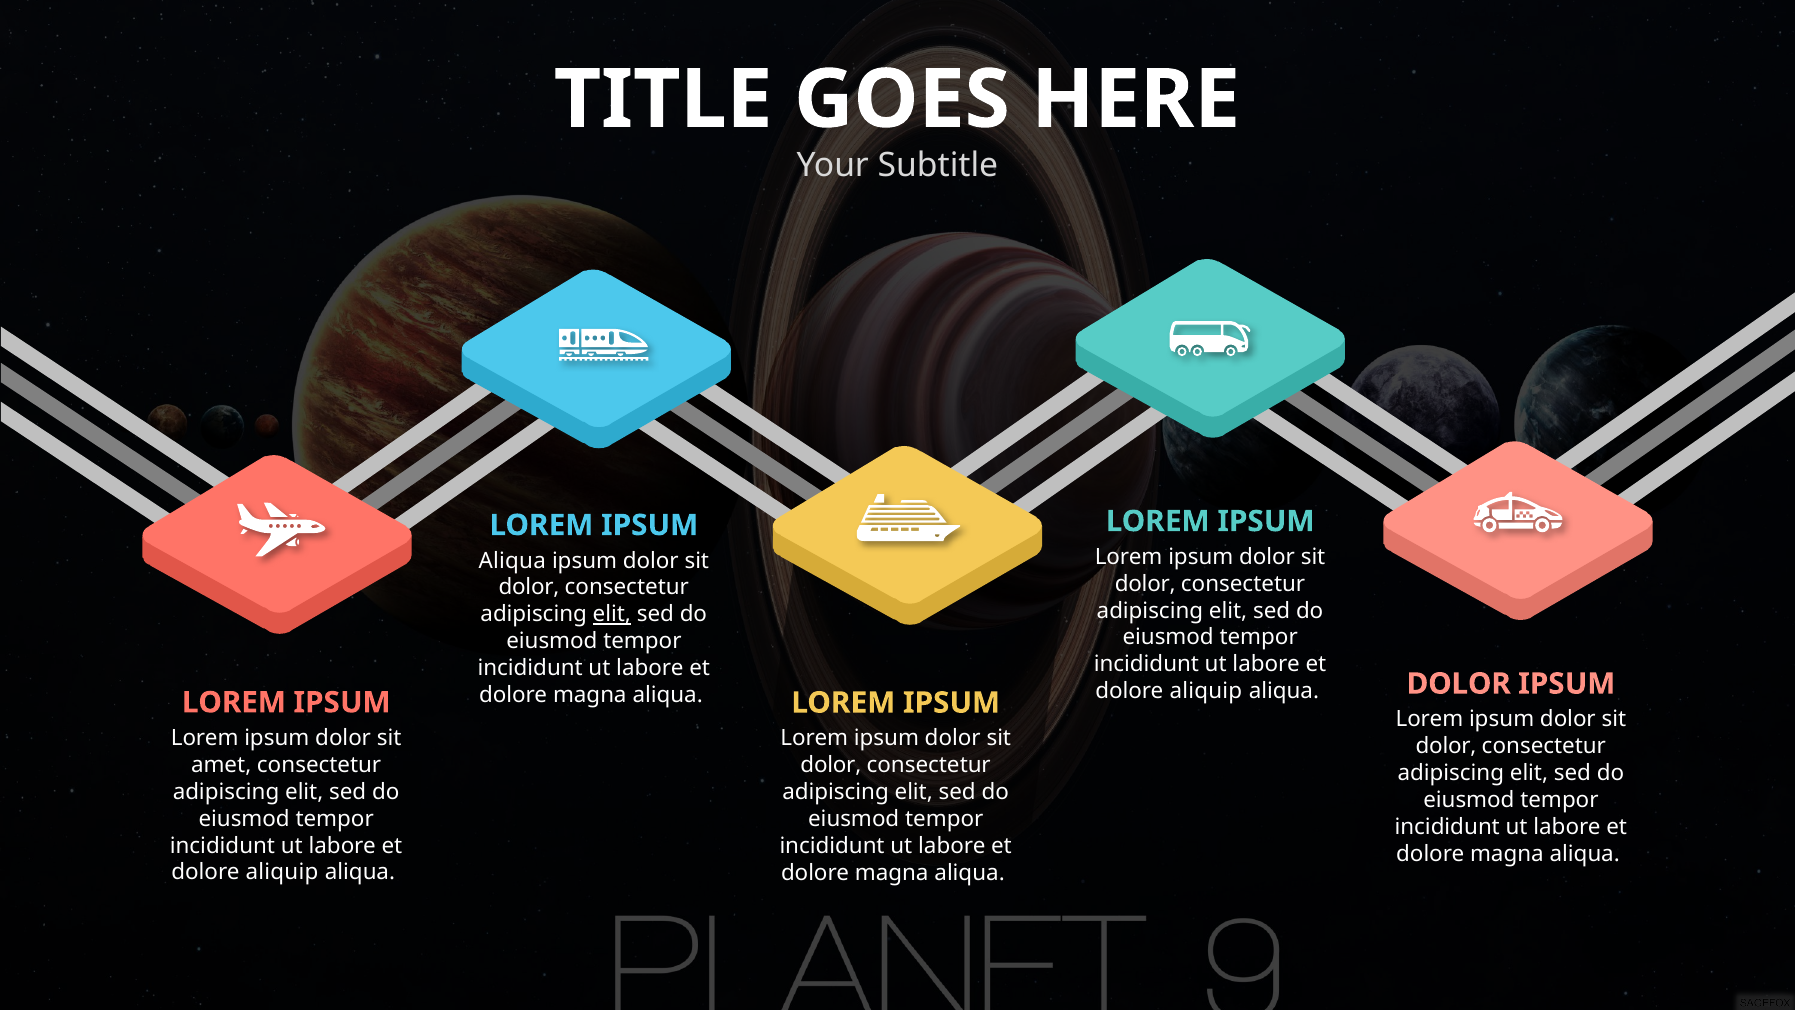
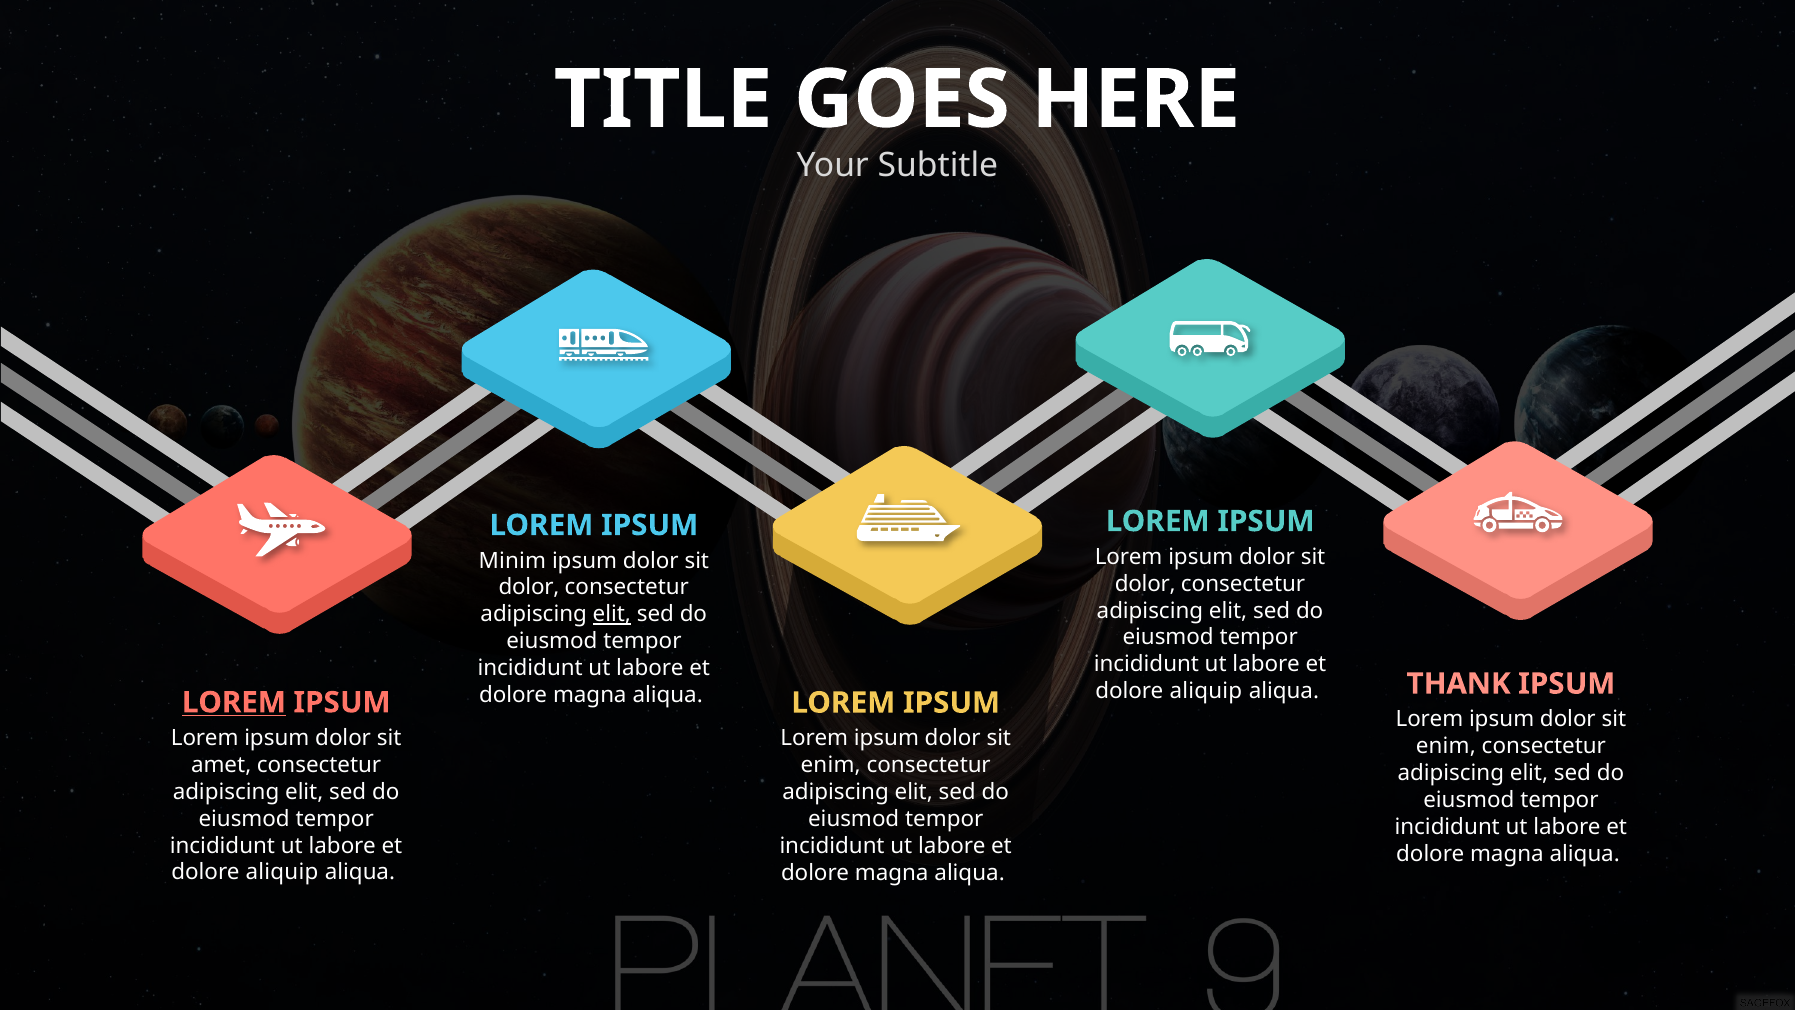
Aliqua at (512, 560): Aliqua -> Minim
aliqua DOLOR: DOLOR -> THANK
LOREM at (234, 702) underline: none -> present
dolor at (1446, 746): dolor -> enim
dolor at (831, 765): dolor -> enim
